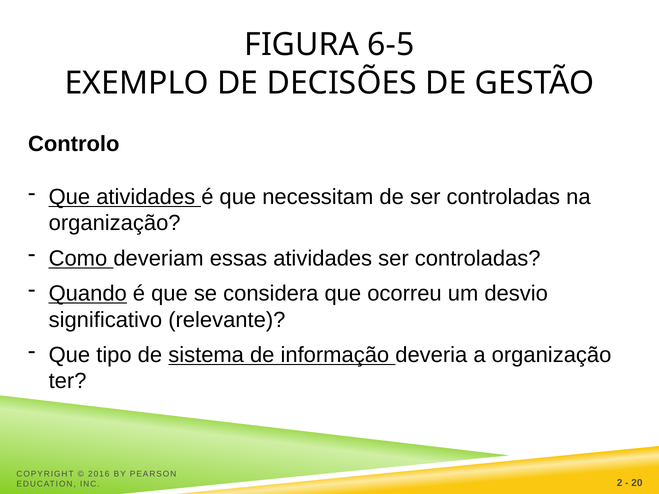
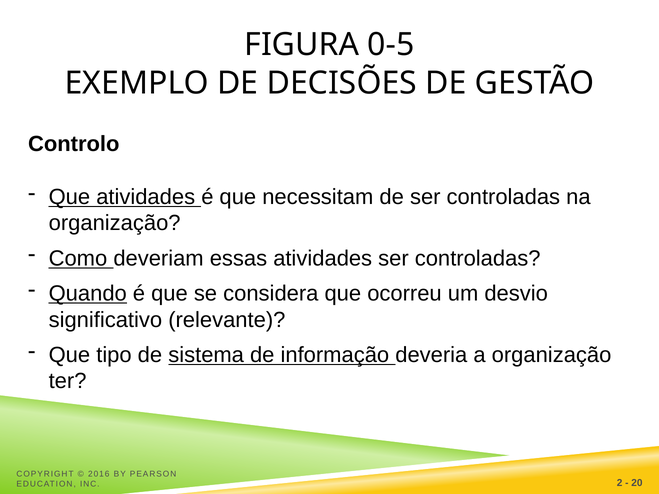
6-5: 6-5 -> 0-5
